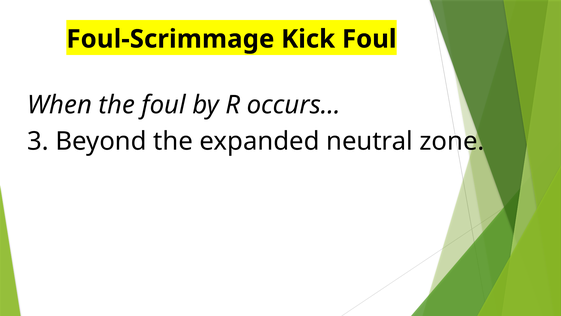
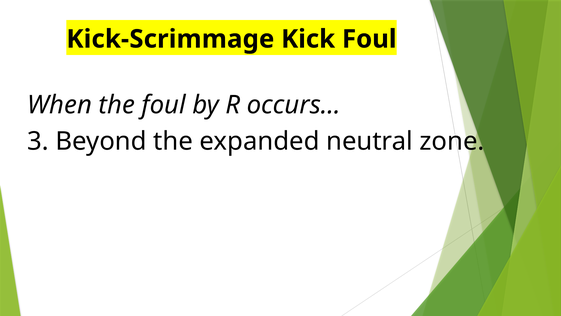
Foul-Scrimmage: Foul-Scrimmage -> Kick-Scrimmage
